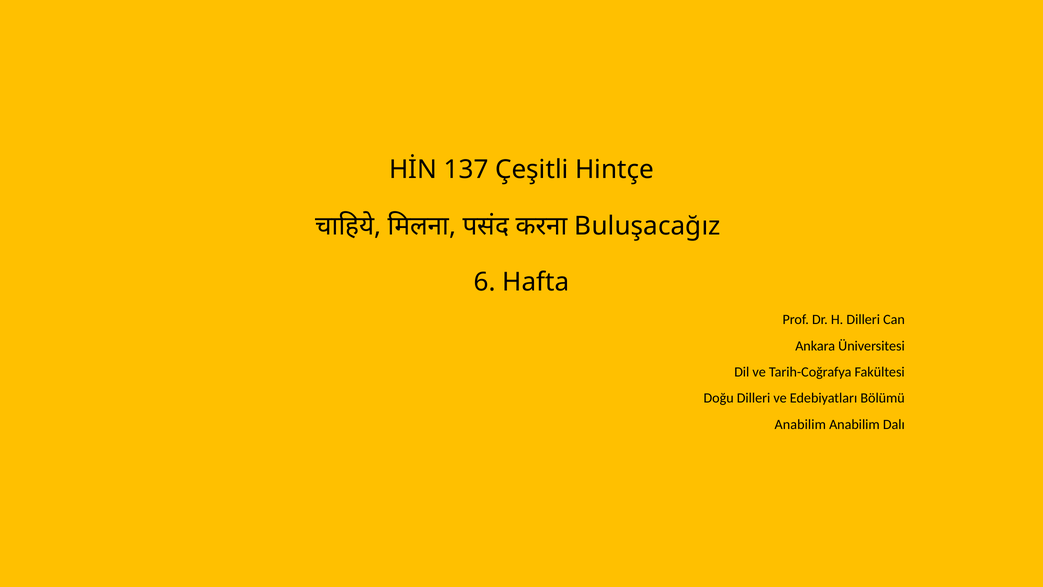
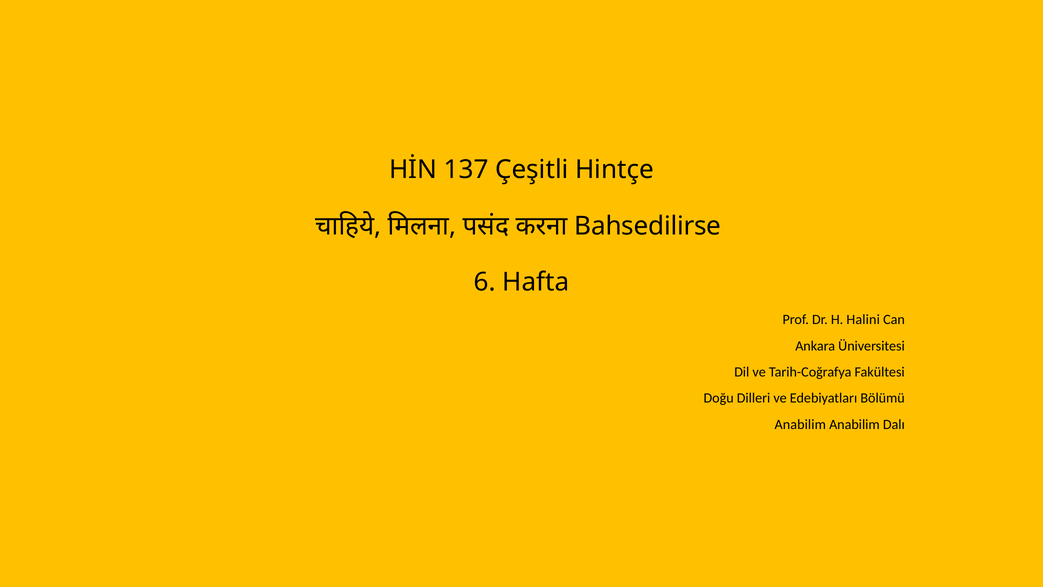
Buluşacağız: Buluşacağız -> Bahsedilirse
H Dilleri: Dilleri -> Halini
